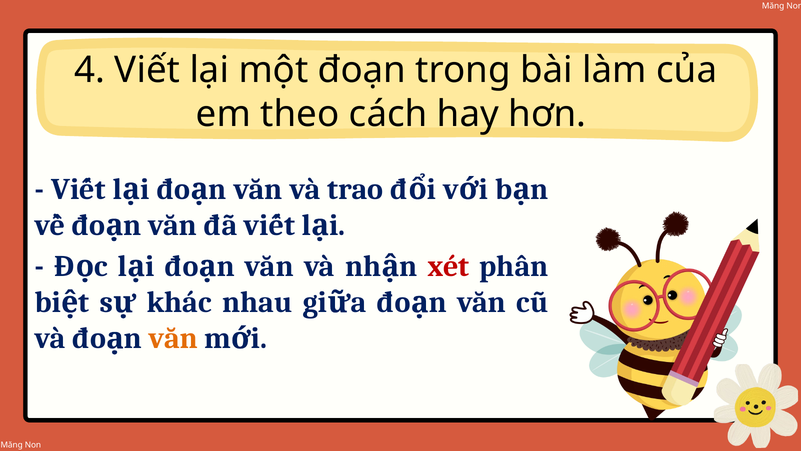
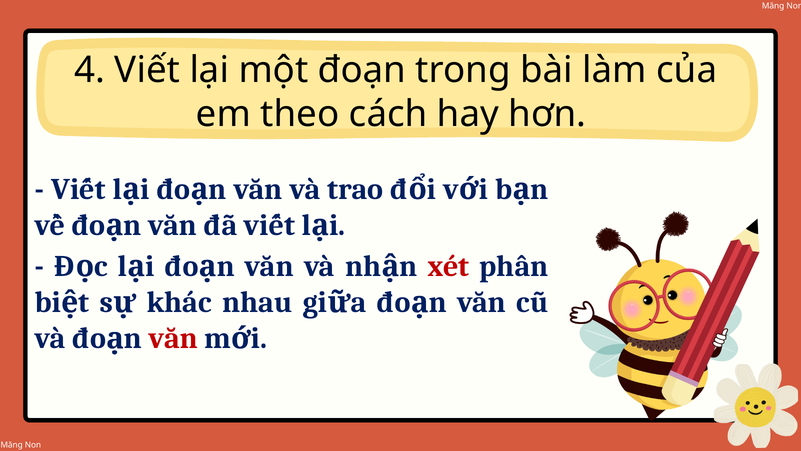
văn at (173, 338) colour: orange -> red
